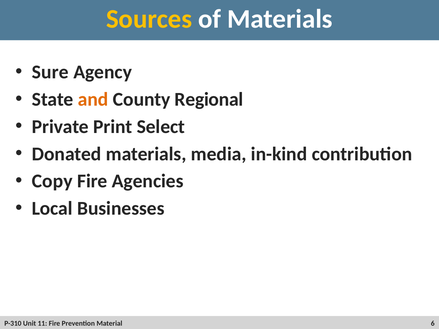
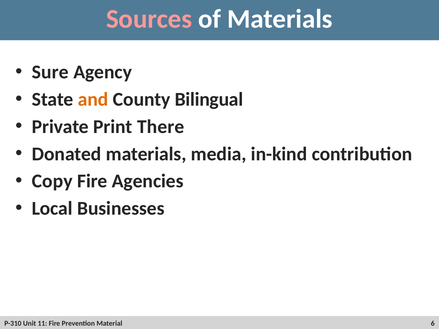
Sources colour: yellow -> pink
Regional: Regional -> Bilingual
Select: Select -> There
